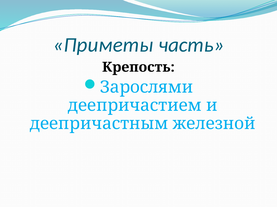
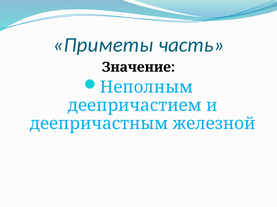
Крепость: Крепость -> Значение
Зарослями: Зарослями -> Неполным
